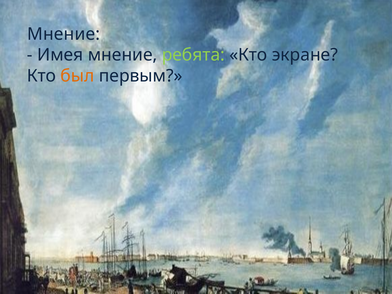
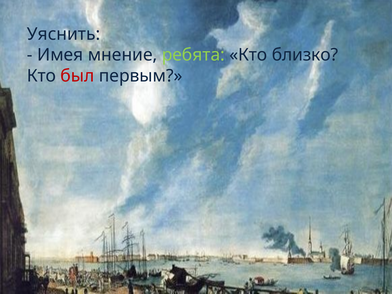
Мнение at (64, 34): Мнение -> Уяснить
экране: экране -> близко
был colour: orange -> red
